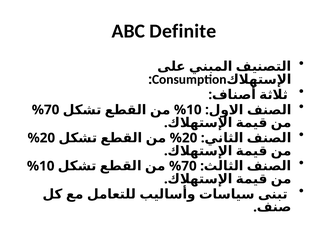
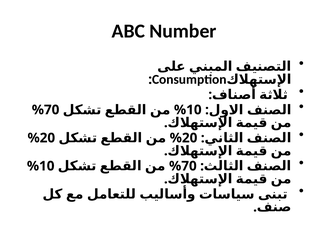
Definite: Definite -> Number
